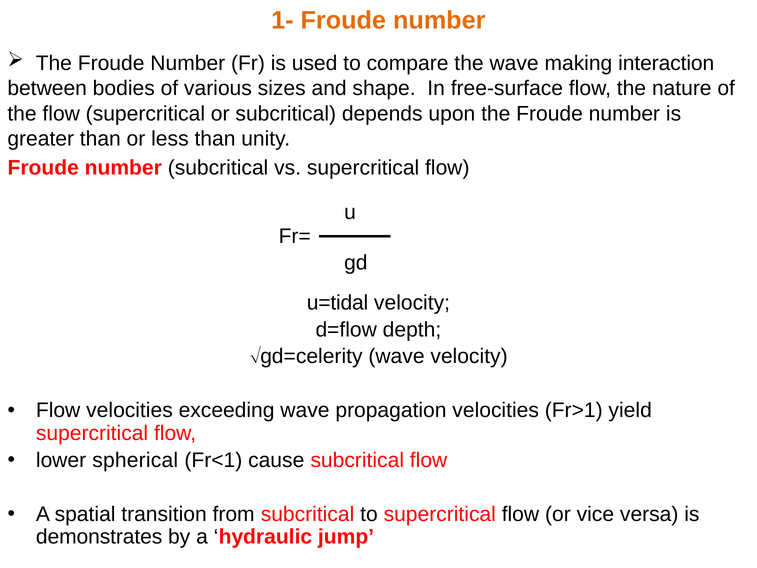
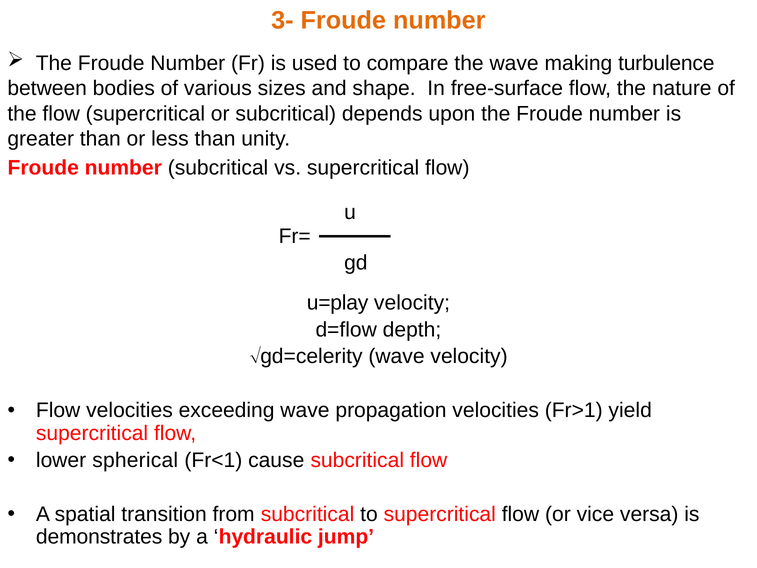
1-: 1- -> 3-
interaction: interaction -> turbulence
u=tidal: u=tidal -> u=play
